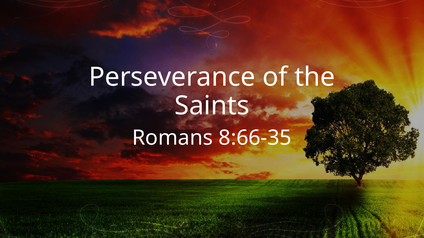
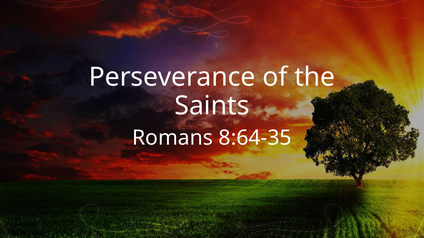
8:66-35: 8:66-35 -> 8:64-35
